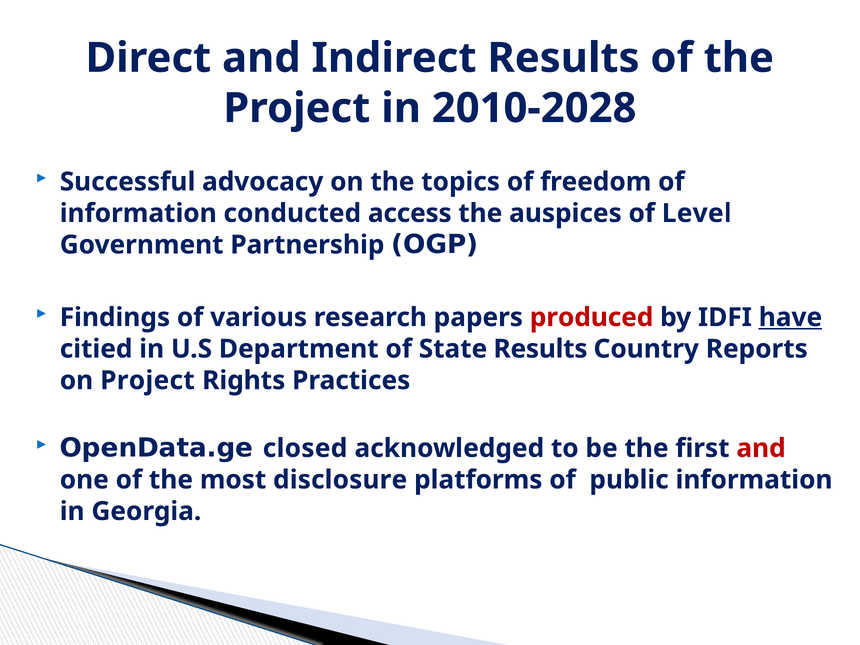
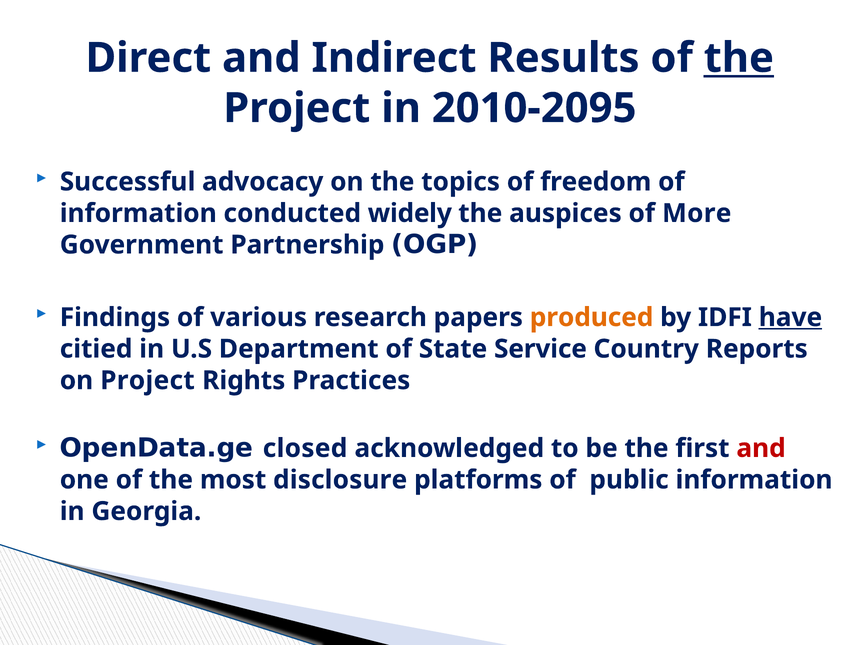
the at (739, 58) underline: none -> present
2010-2028: 2010-2028 -> 2010-2095
access: access -> widely
Level: Level -> More
produced colour: red -> orange
State Results: Results -> Service
